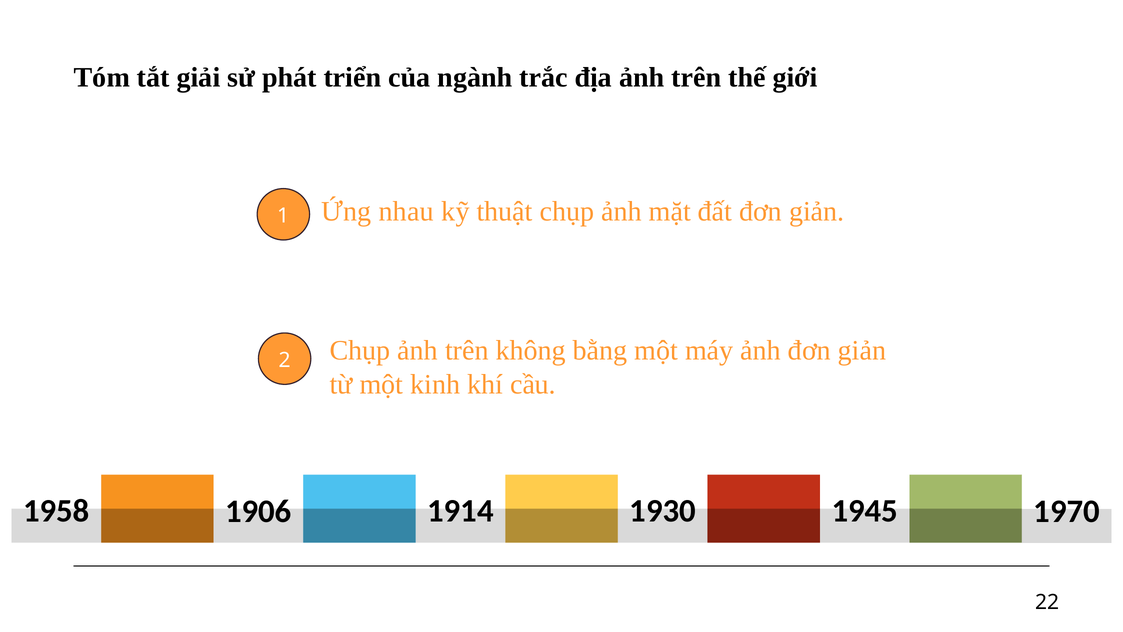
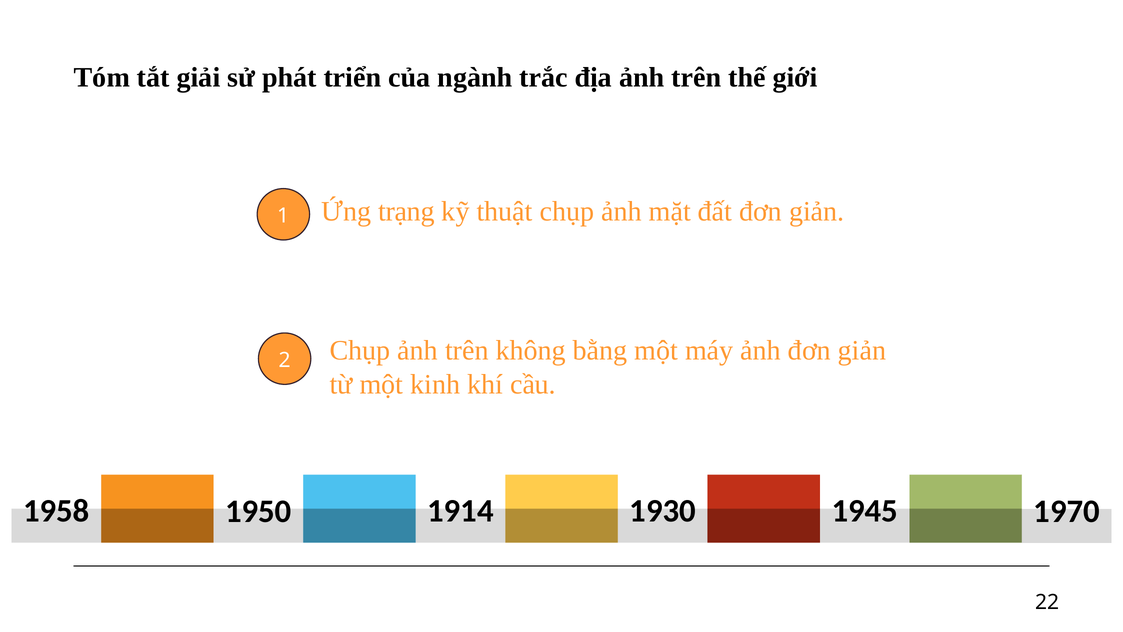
nhau: nhau -> trạng
1906: 1906 -> 1950
